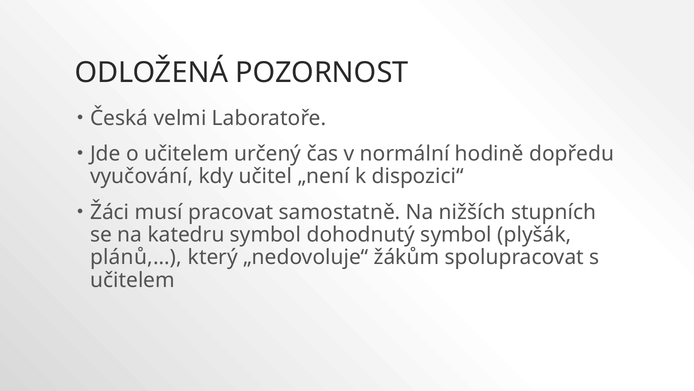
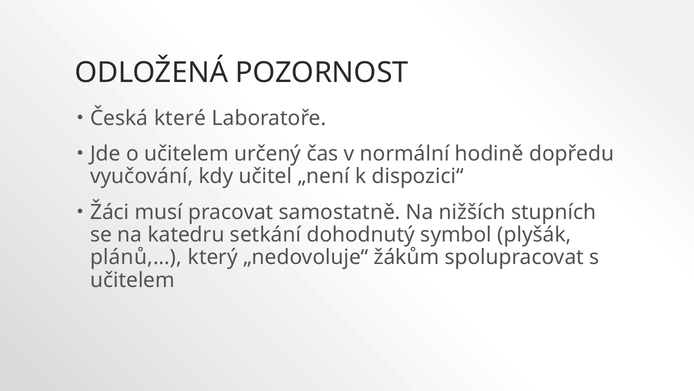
velmi: velmi -> které
katedru symbol: symbol -> setkání
